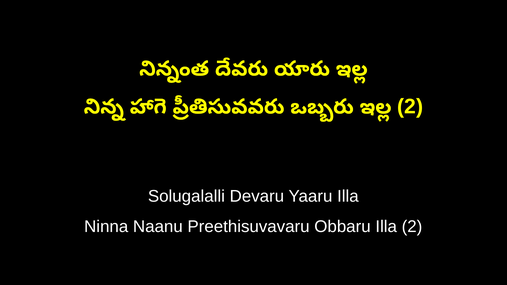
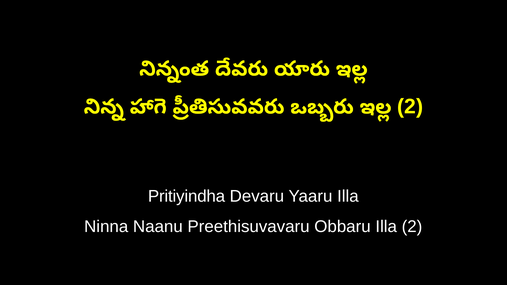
Solugalalli: Solugalalli -> Pritiyindha
